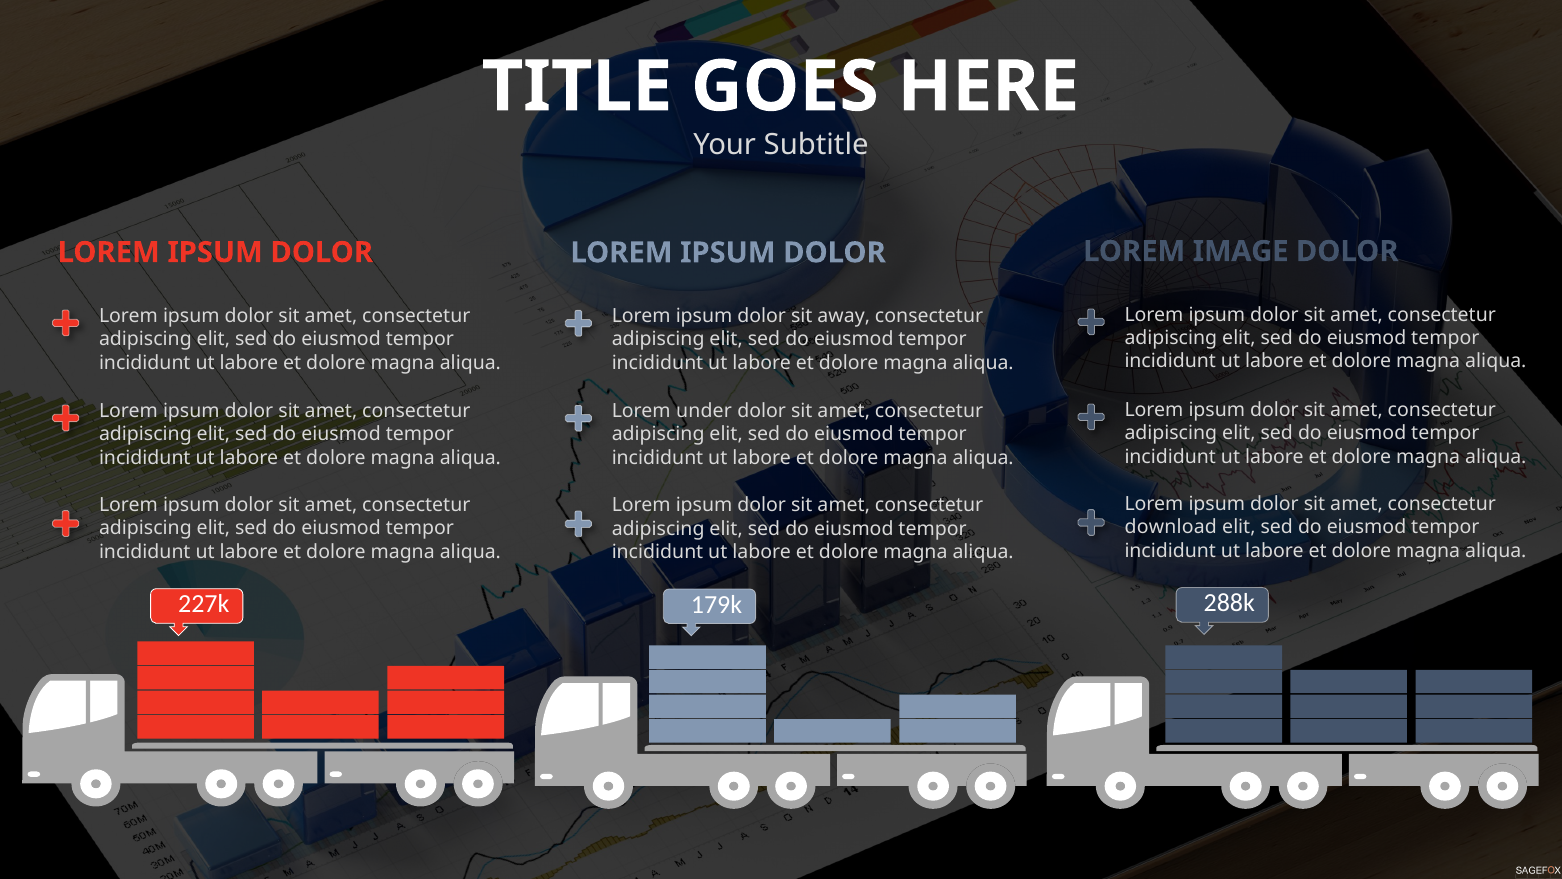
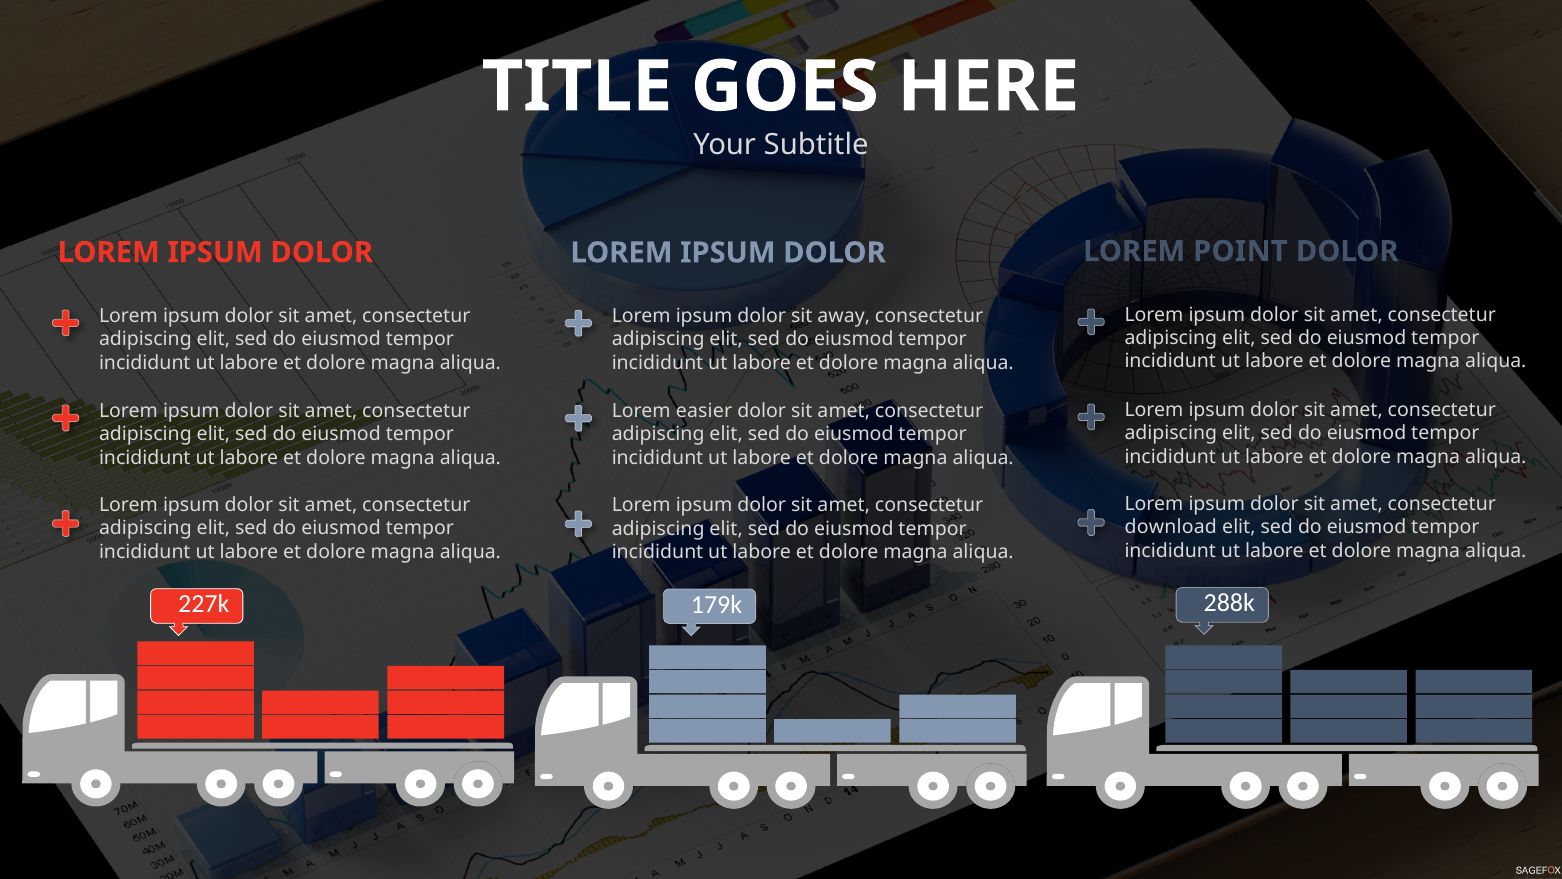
IMAGE: IMAGE -> POINT
under: under -> easier
